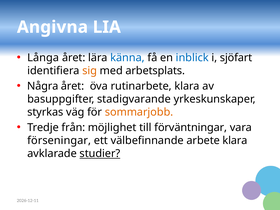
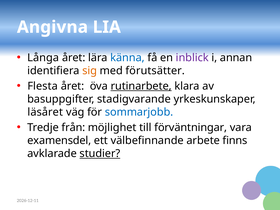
inblick colour: blue -> purple
sjöfart: sjöfart -> annan
arbetsplats: arbetsplats -> förutsätter
Några: Några -> Flesta
rutinarbete underline: none -> present
styrkas: styrkas -> läsåret
sommarjobb colour: orange -> blue
förseningar: förseningar -> examensdel
arbete klara: klara -> finns
